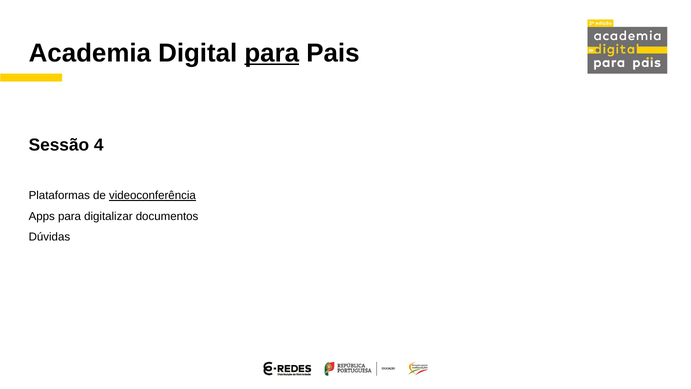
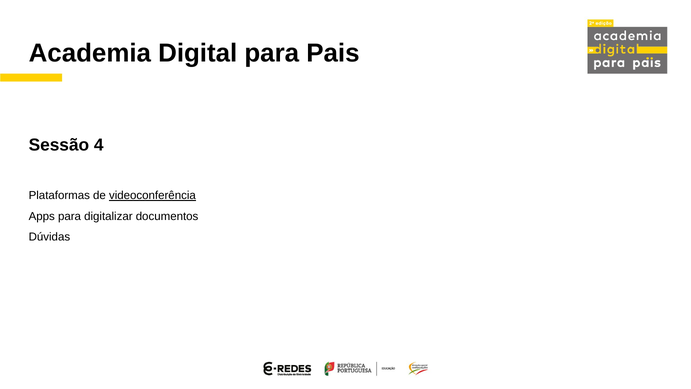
para at (272, 53) underline: present -> none
